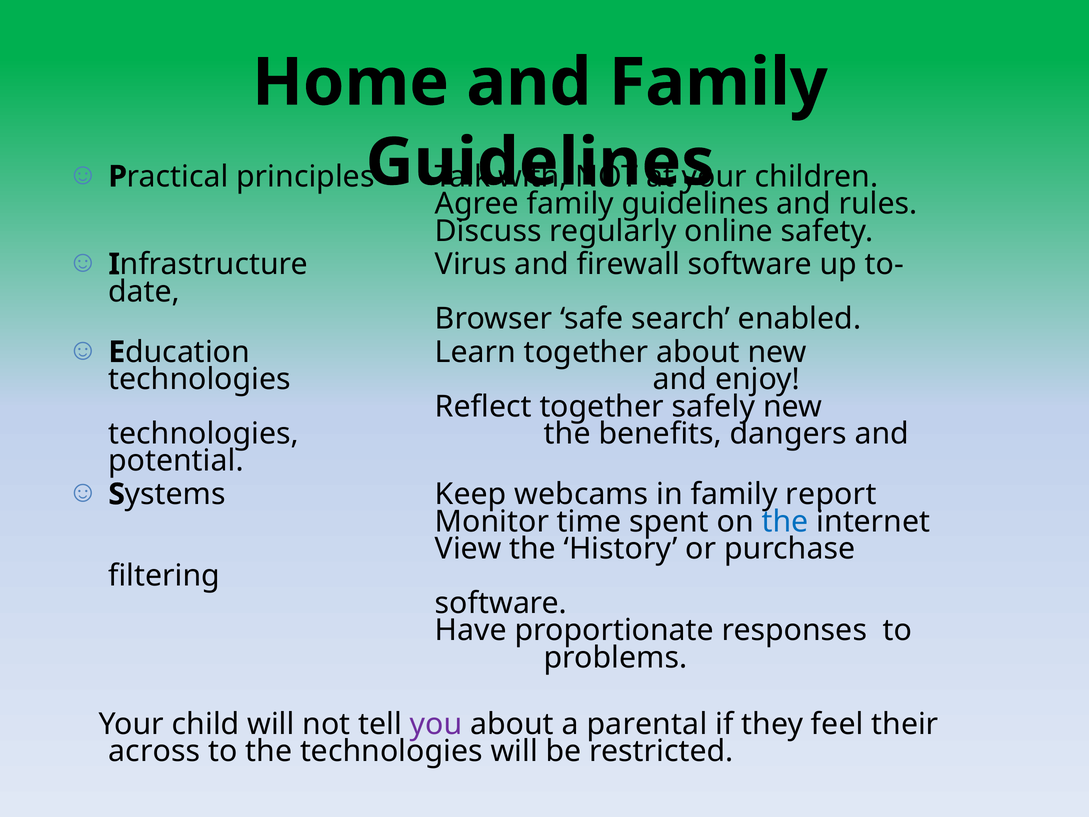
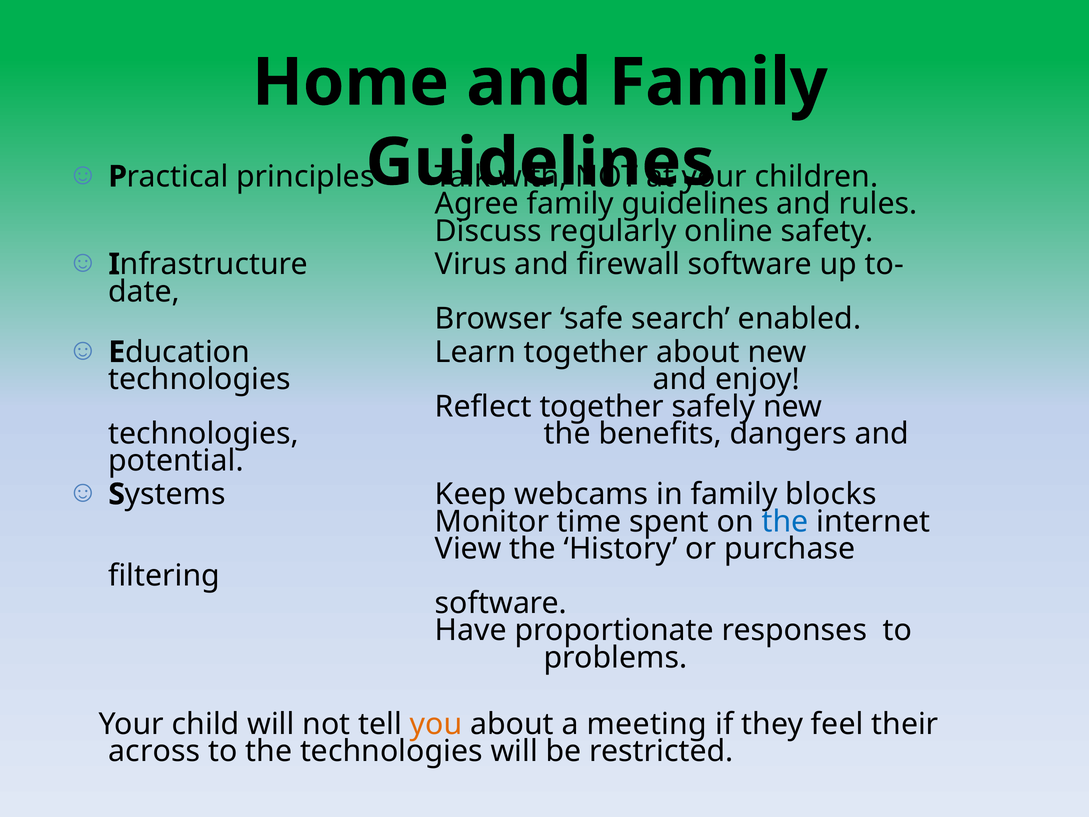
report: report -> blocks
you colour: purple -> orange
parental: parental -> meeting
